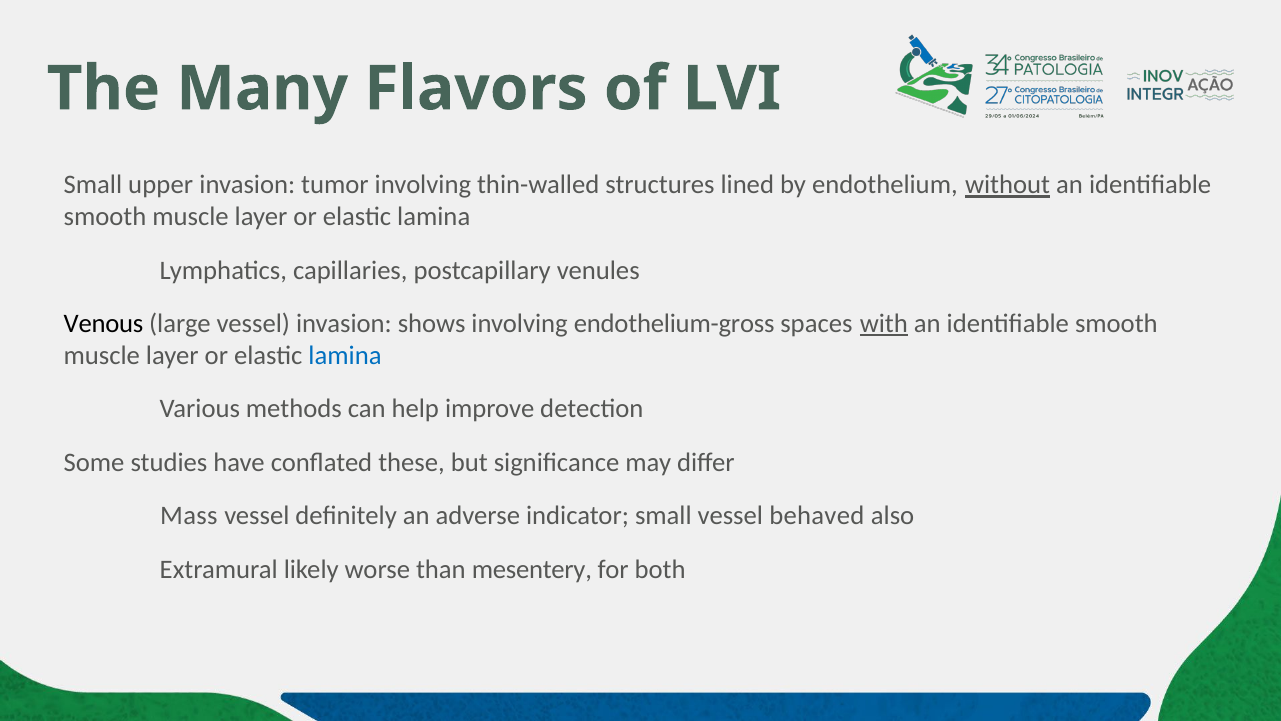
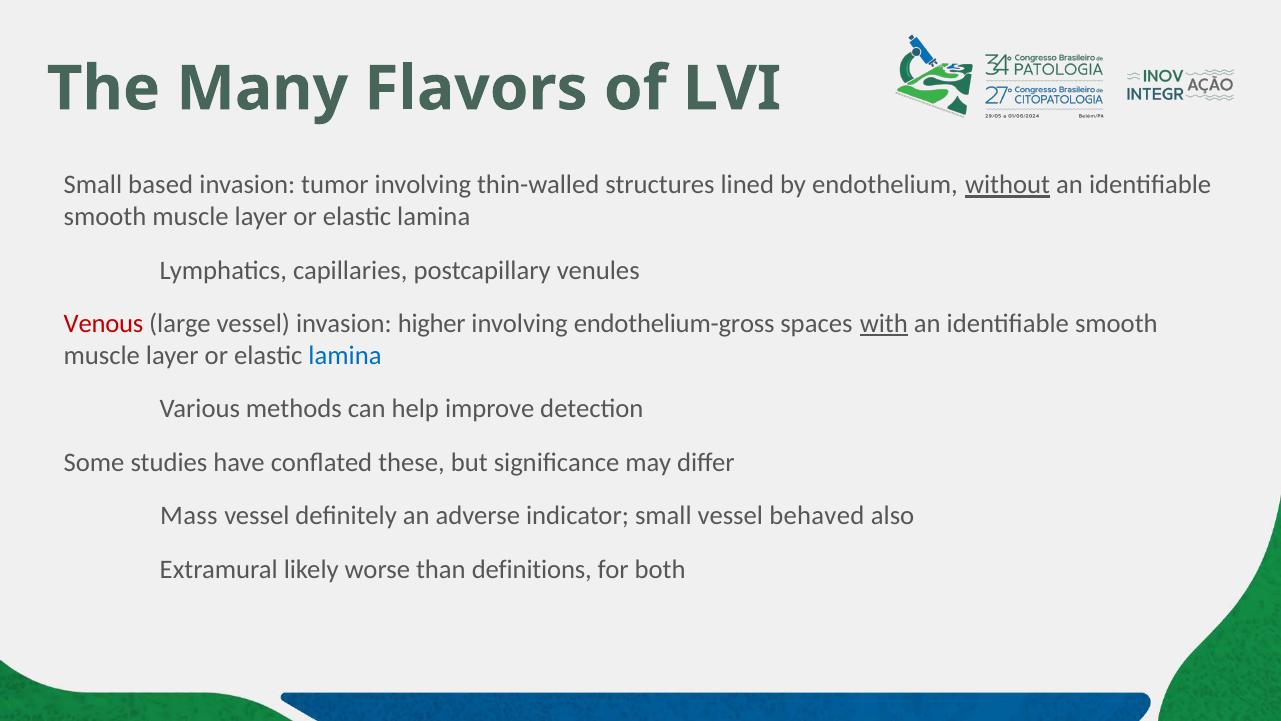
upper: upper -> based
Venous colour: black -> red
shows: shows -> higher
mesentery: mesentery -> definitions
